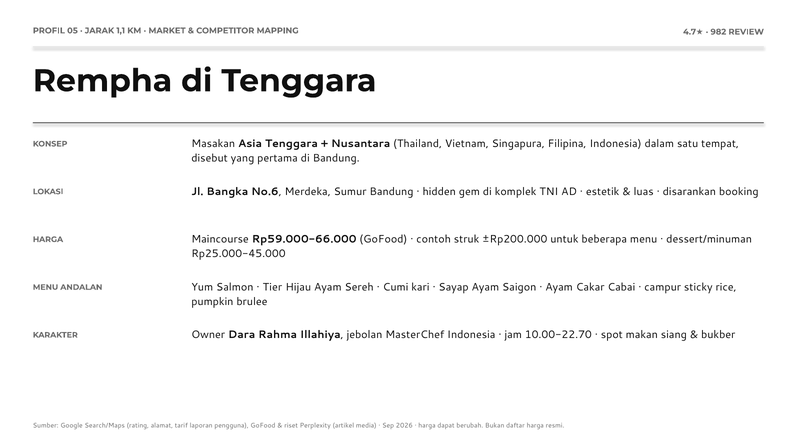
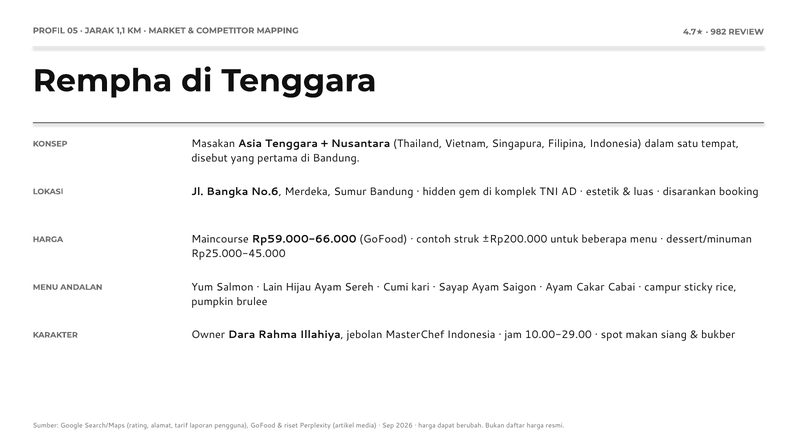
Tier: Tier -> Lain
10.00-22.70: 10.00-22.70 -> 10.00-29.00
